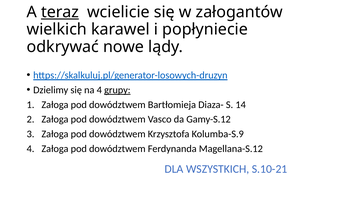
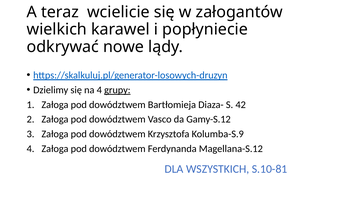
teraz underline: present -> none
14: 14 -> 42
S.10-21: S.10-21 -> S.10-81
